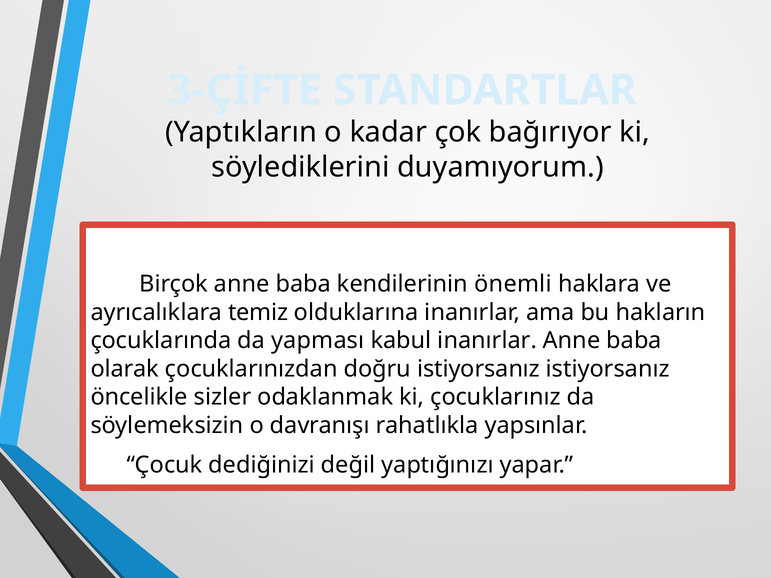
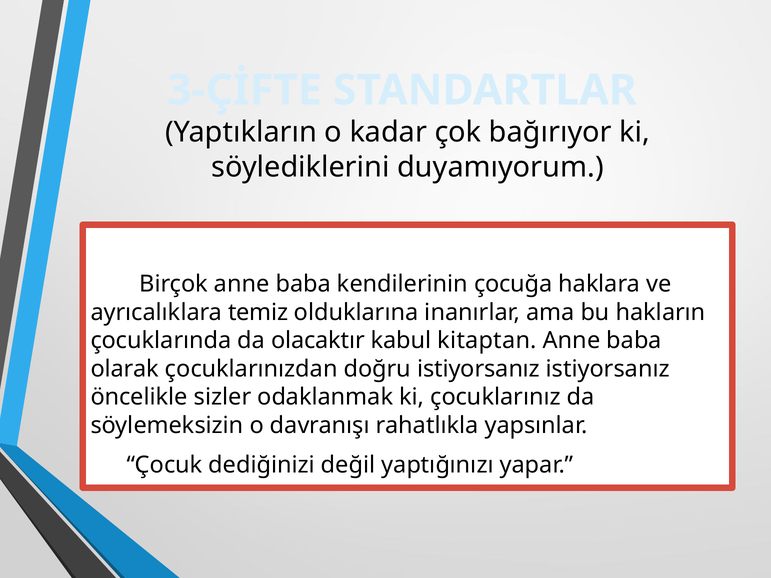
önemli: önemli -> çocuğa
yapması: yapması -> olacaktır
kabul inanırlar: inanırlar -> kitaptan
